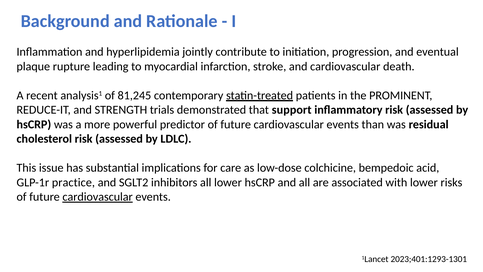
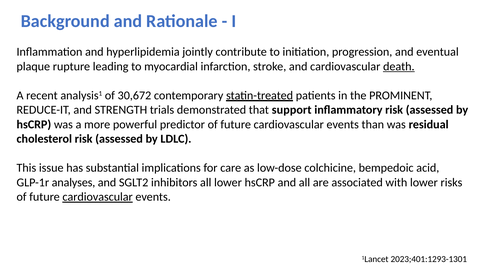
death underline: none -> present
81,245: 81,245 -> 30,672
practice: practice -> analyses
